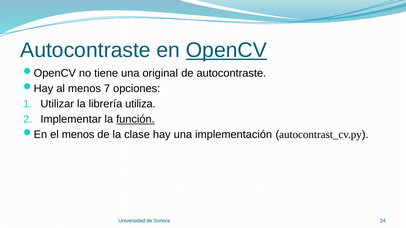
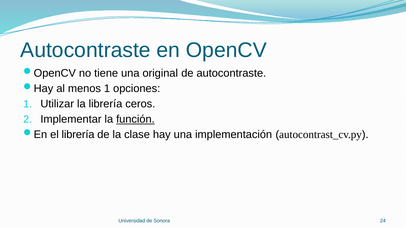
OpenCV underline: present -> none
menos 7: 7 -> 1
utiliza: utiliza -> ceros
el menos: menos -> librería
